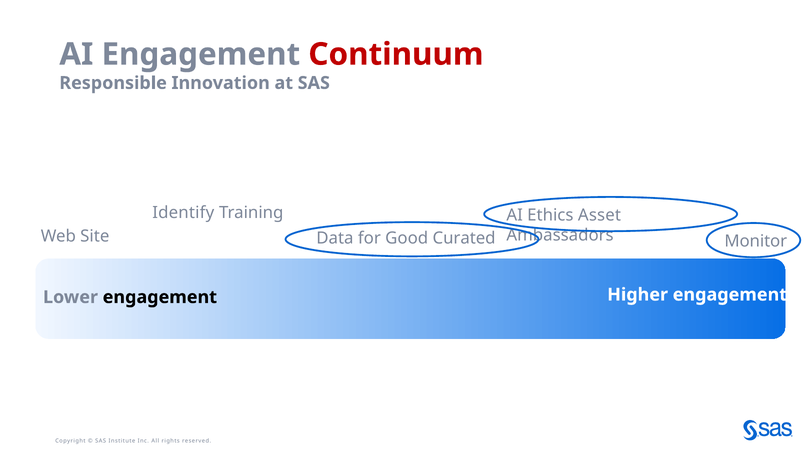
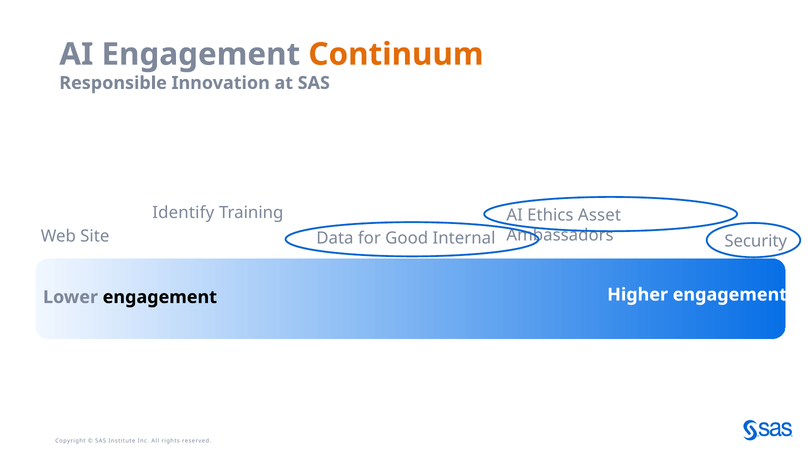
Continuum colour: red -> orange
Monitor: Monitor -> Security
Curated: Curated -> Internal
